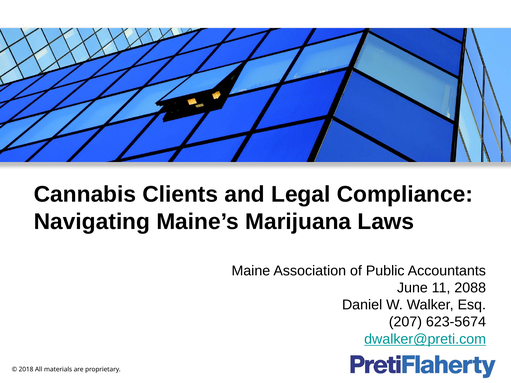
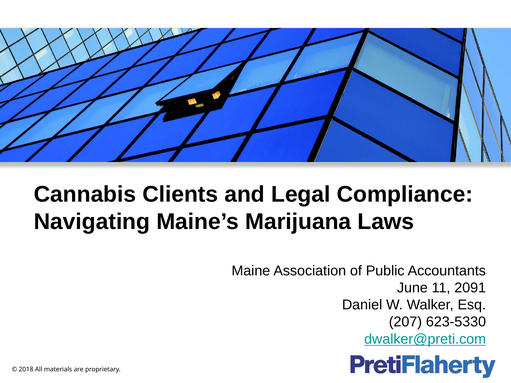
2088: 2088 -> 2091
623-5674: 623-5674 -> 623-5330
